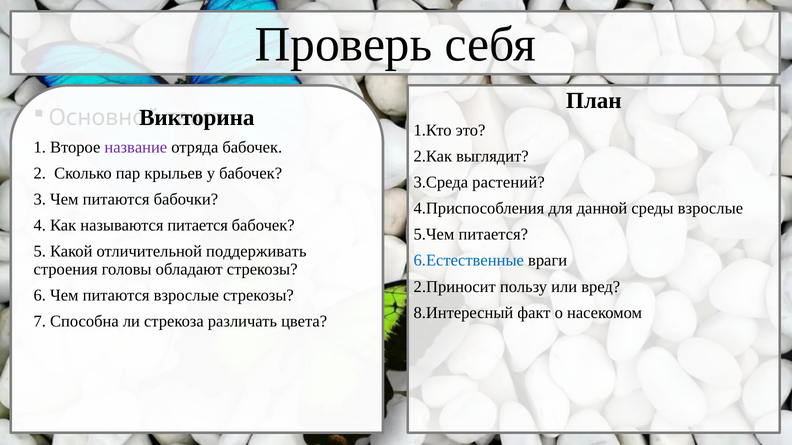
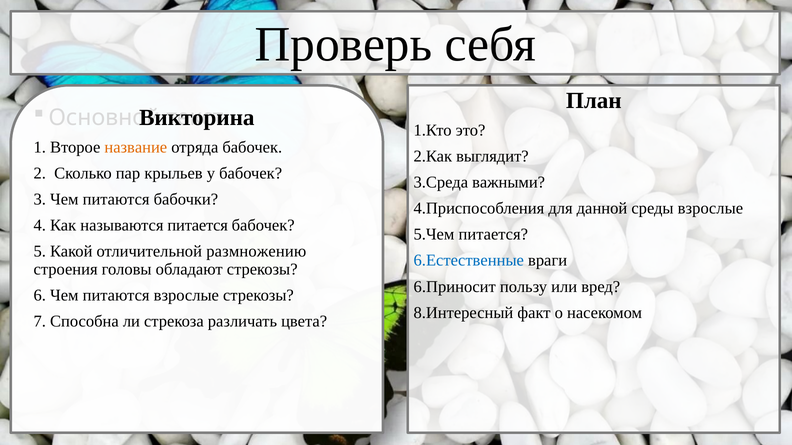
название colour: purple -> orange
растений: растений -> важными
поддерживать: поддерживать -> размножению
2.Приносит: 2.Приносит -> 6.Приносит
